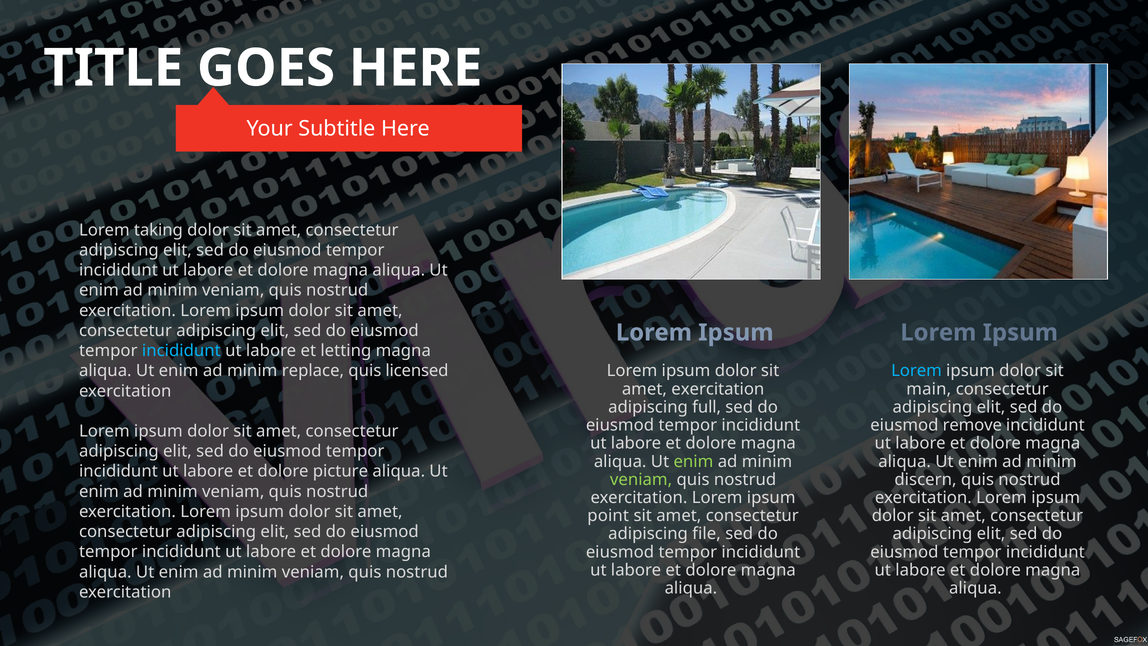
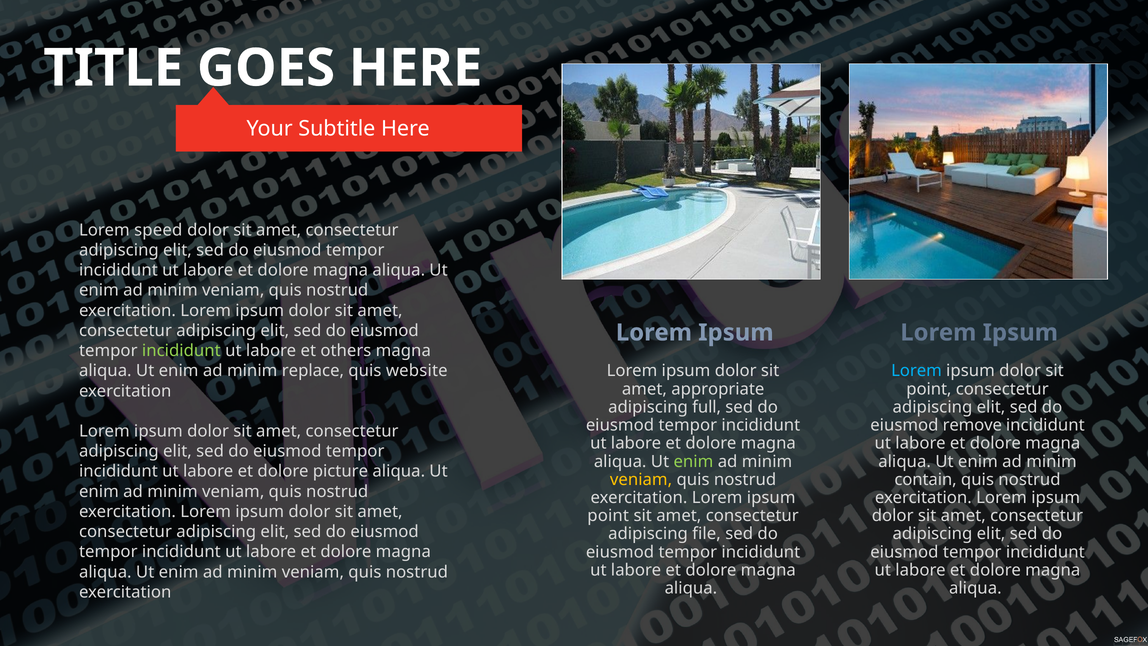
taking: taking -> speed
incididunt at (181, 351) colour: light blue -> light green
letting: letting -> others
licensed: licensed -> website
amet exercitation: exercitation -> appropriate
main at (929, 389): main -> point
veniam at (641, 479) colour: light green -> yellow
discern: discern -> contain
